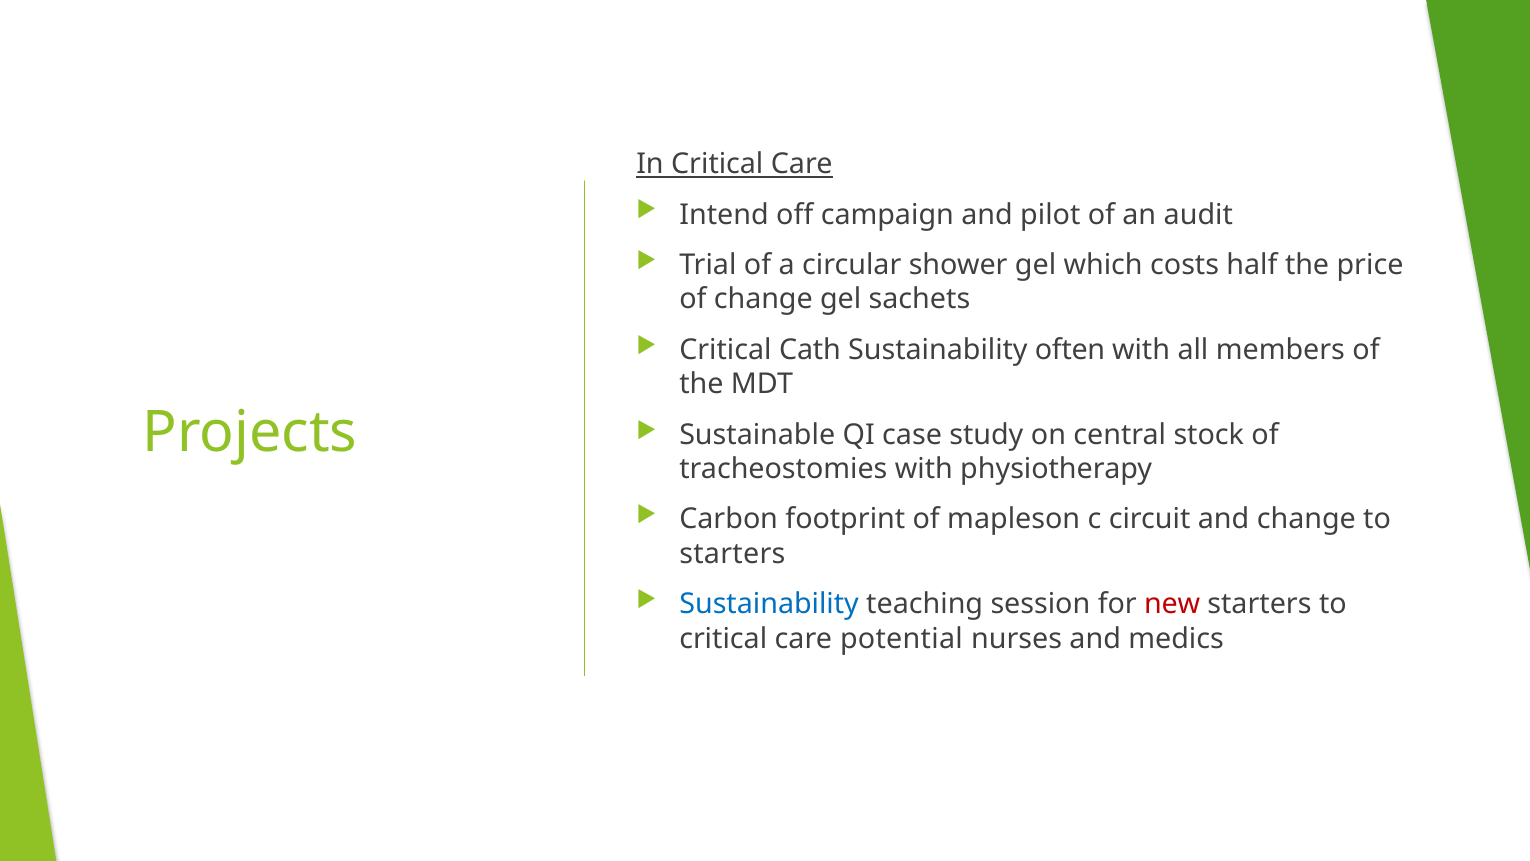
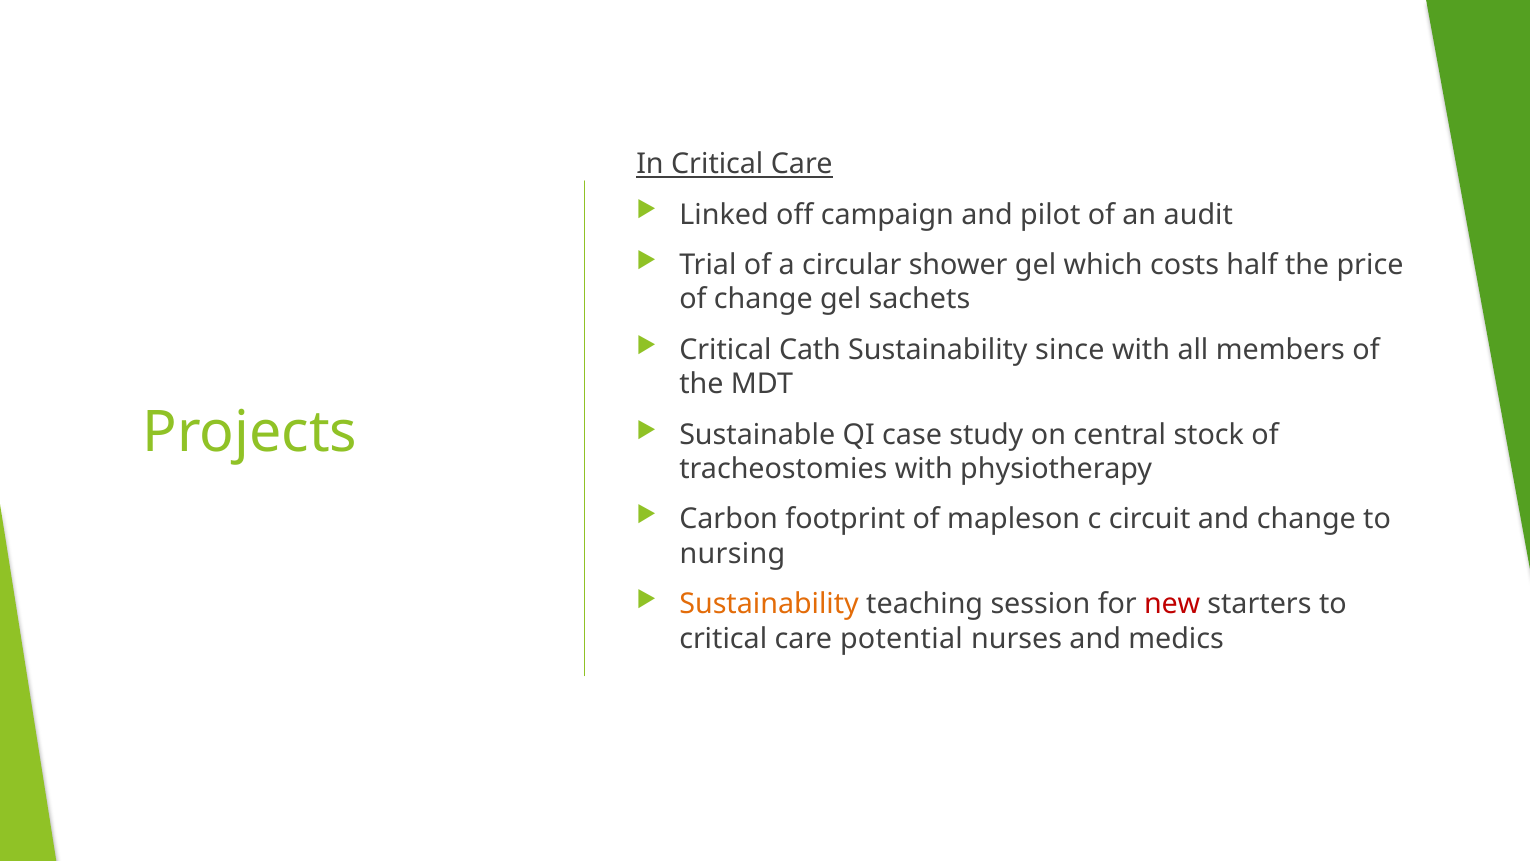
Intend: Intend -> Linked
often: often -> since
starters at (732, 554): starters -> nursing
Sustainability at (769, 604) colour: blue -> orange
